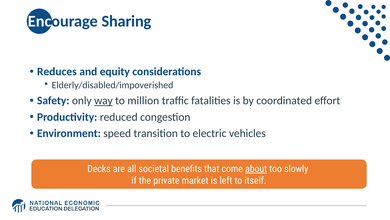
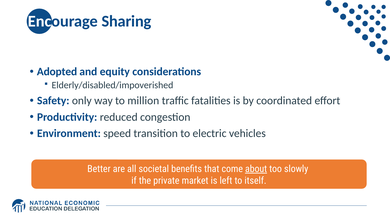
Reduces: Reduces -> Adopted
way underline: present -> none
Decks: Decks -> Better
